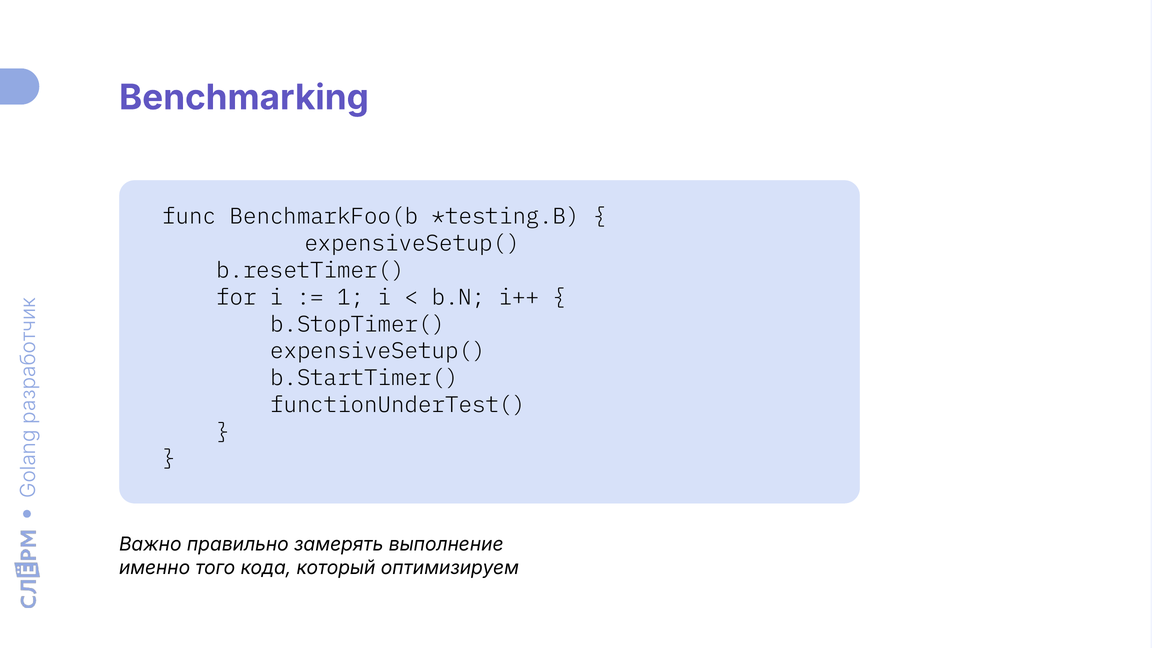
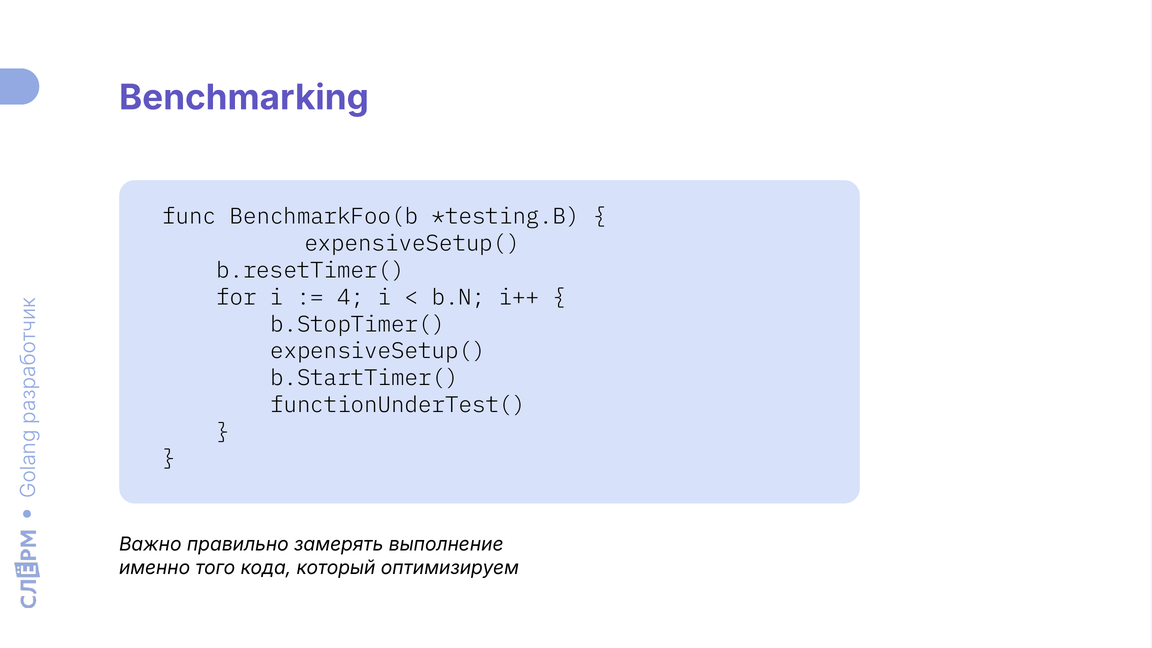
1: 1 -> 4
